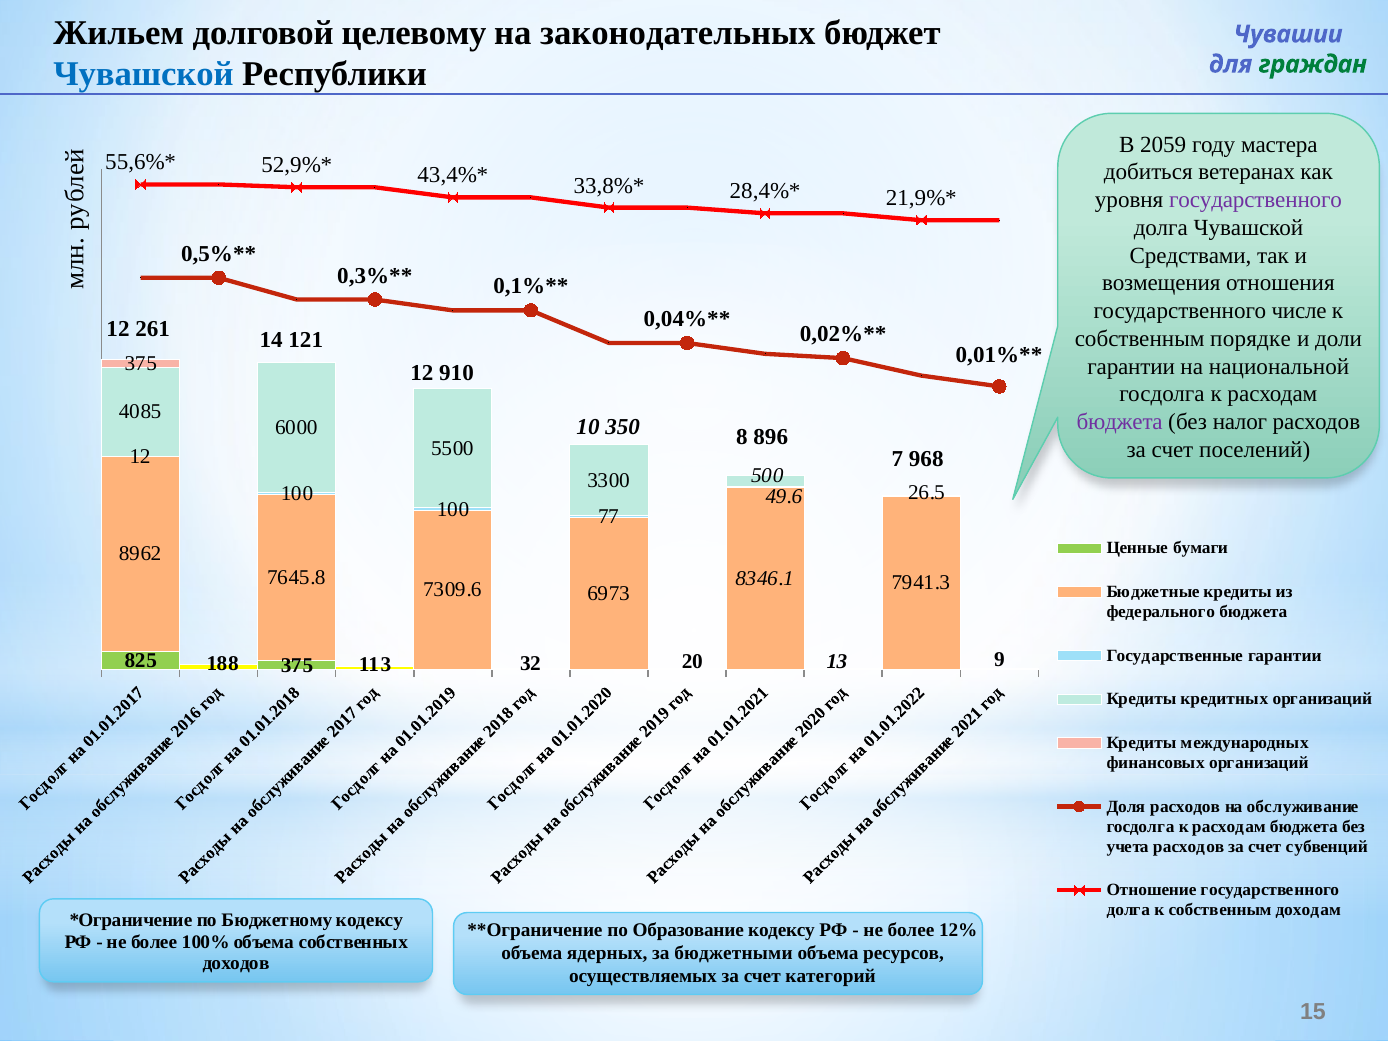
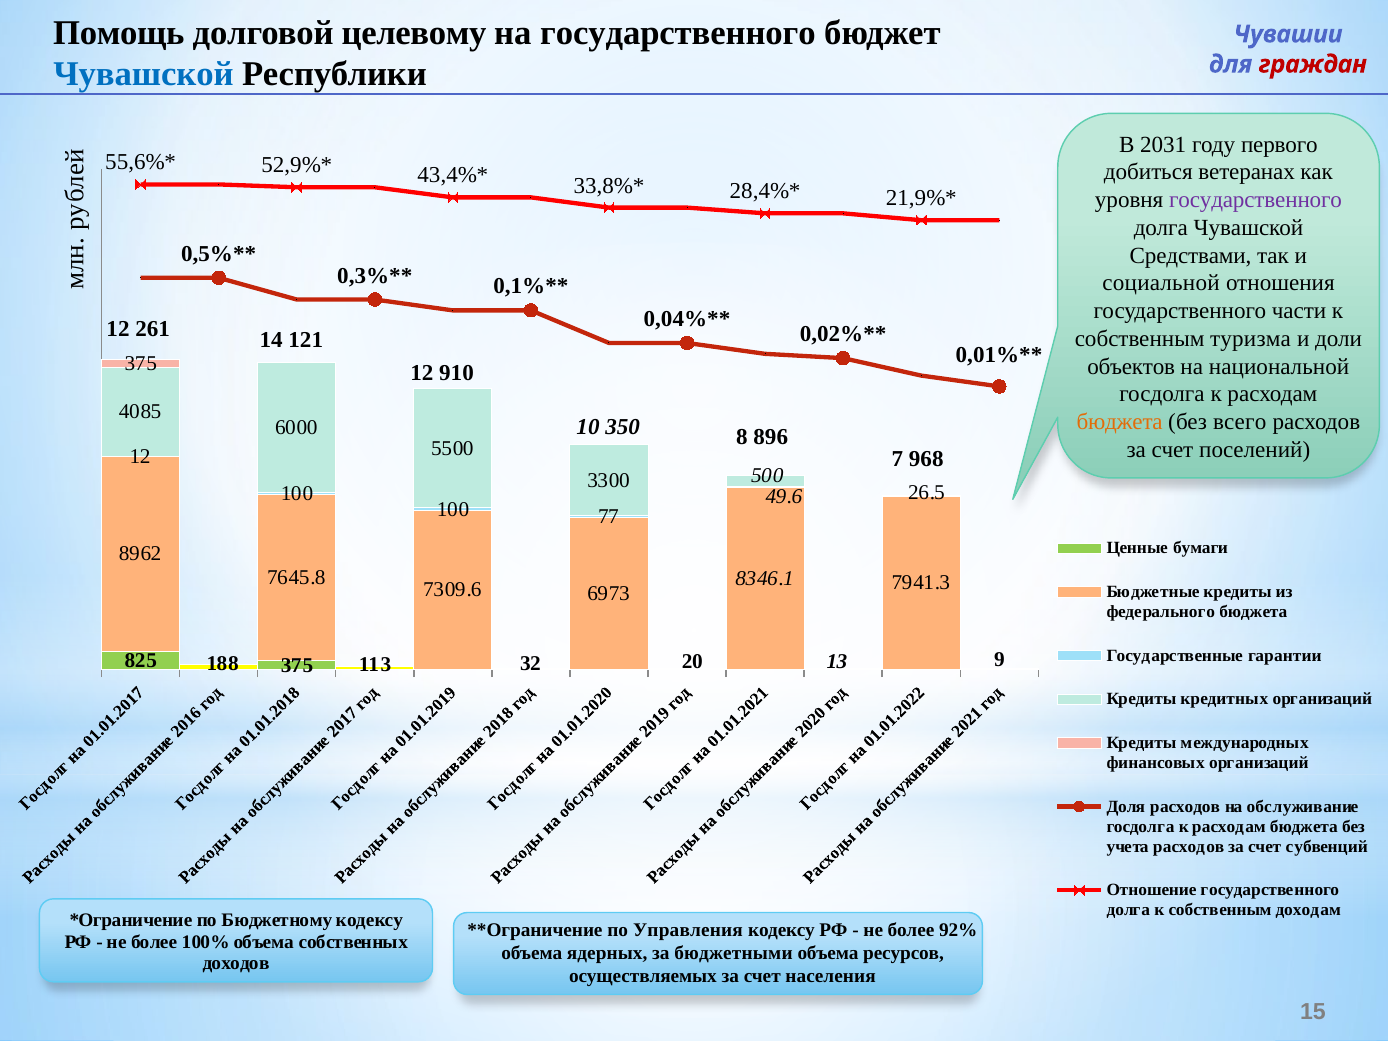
Жильем: Жильем -> Помощь
на законодательных: законодательных -> государственного
граждан colour: green -> red
2059: 2059 -> 2031
мастера: мастера -> первого
возмещения: возмещения -> социальной
числе: числе -> части
порядке: порядке -> туризма
гарантии at (1131, 367): гарантии -> объектов
бюджета at (1120, 422) colour: purple -> orange
налог: налог -> всего
Образование: Образование -> Управления
12%: 12% -> 92%
категорий: категорий -> населения
